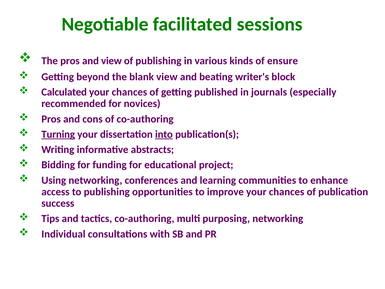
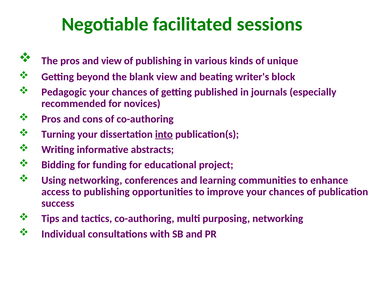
ensure: ensure -> unique
Calculated: Calculated -> Pedagogic
Turning underline: present -> none
